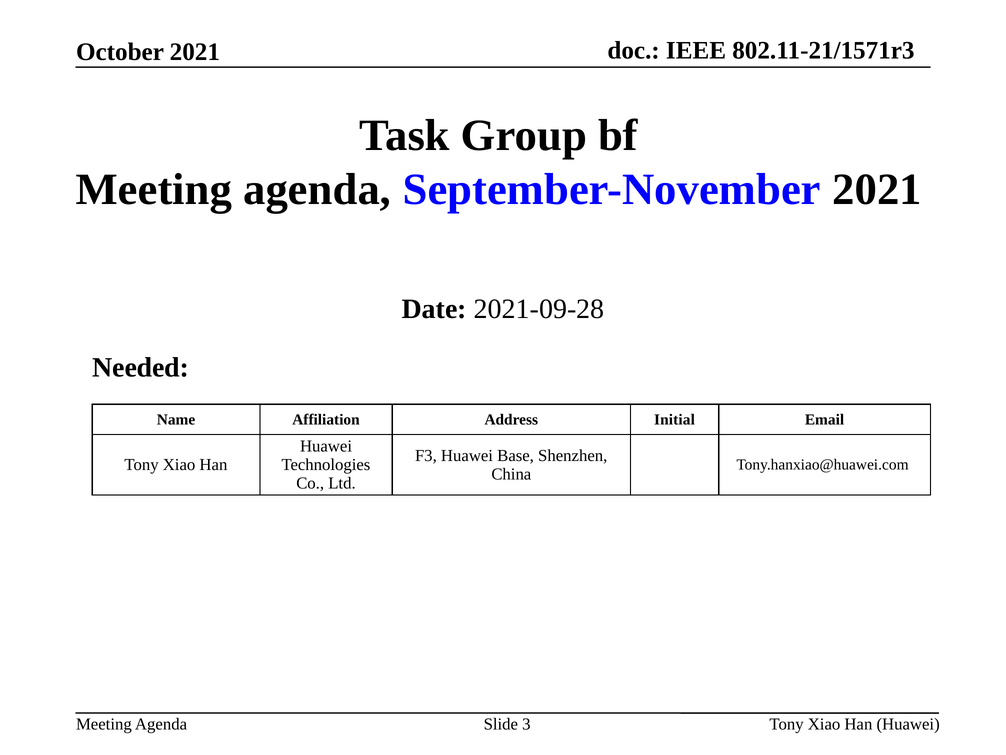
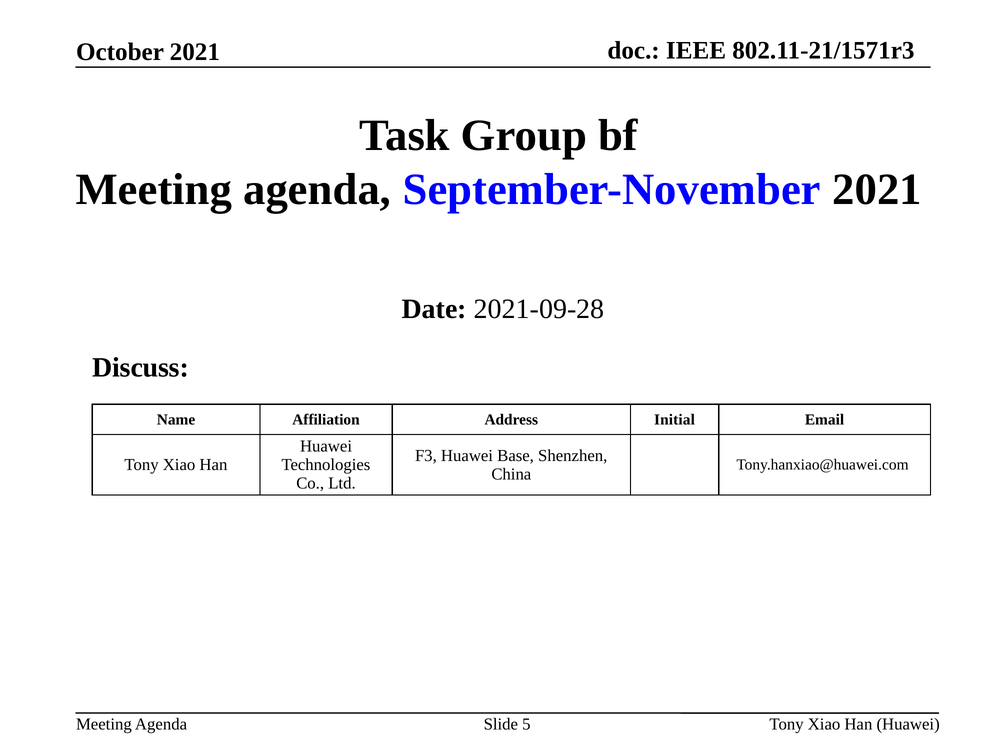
Needed: Needed -> Discuss
3: 3 -> 5
